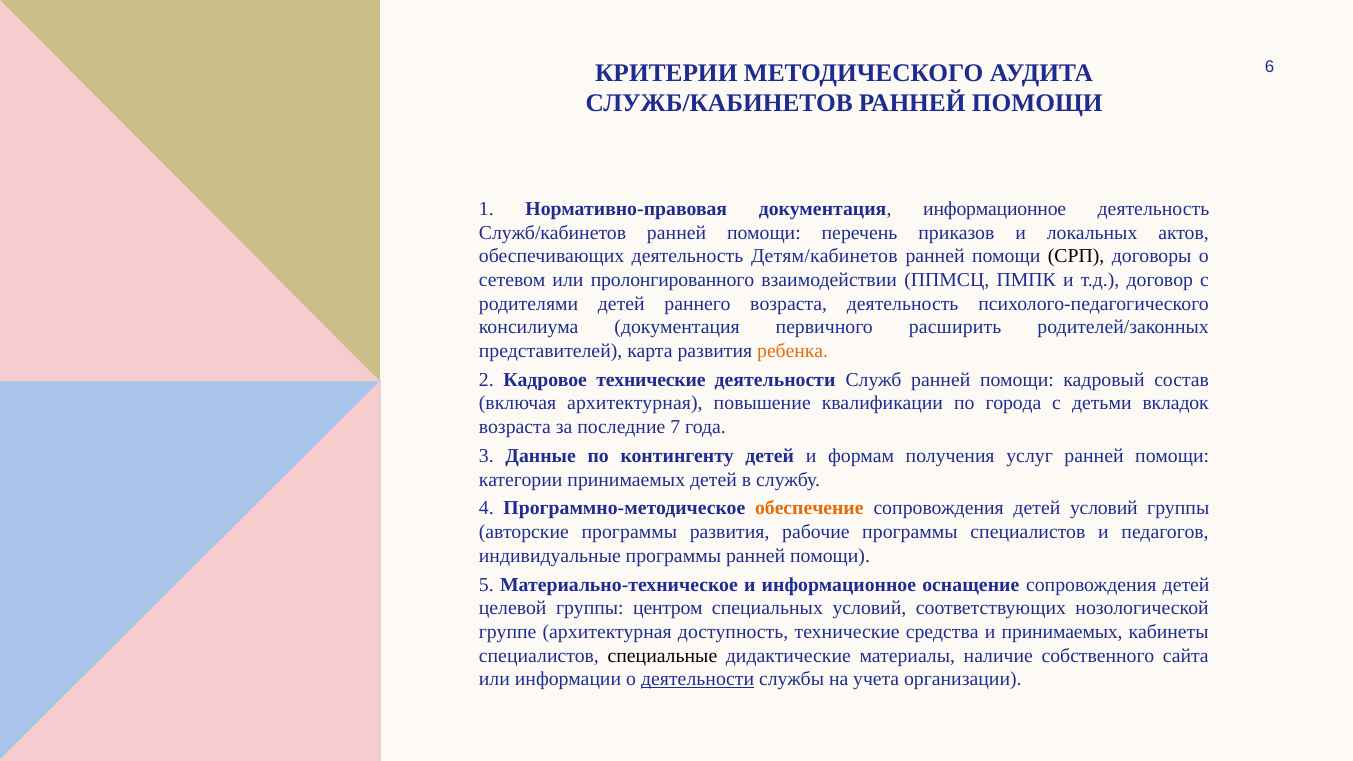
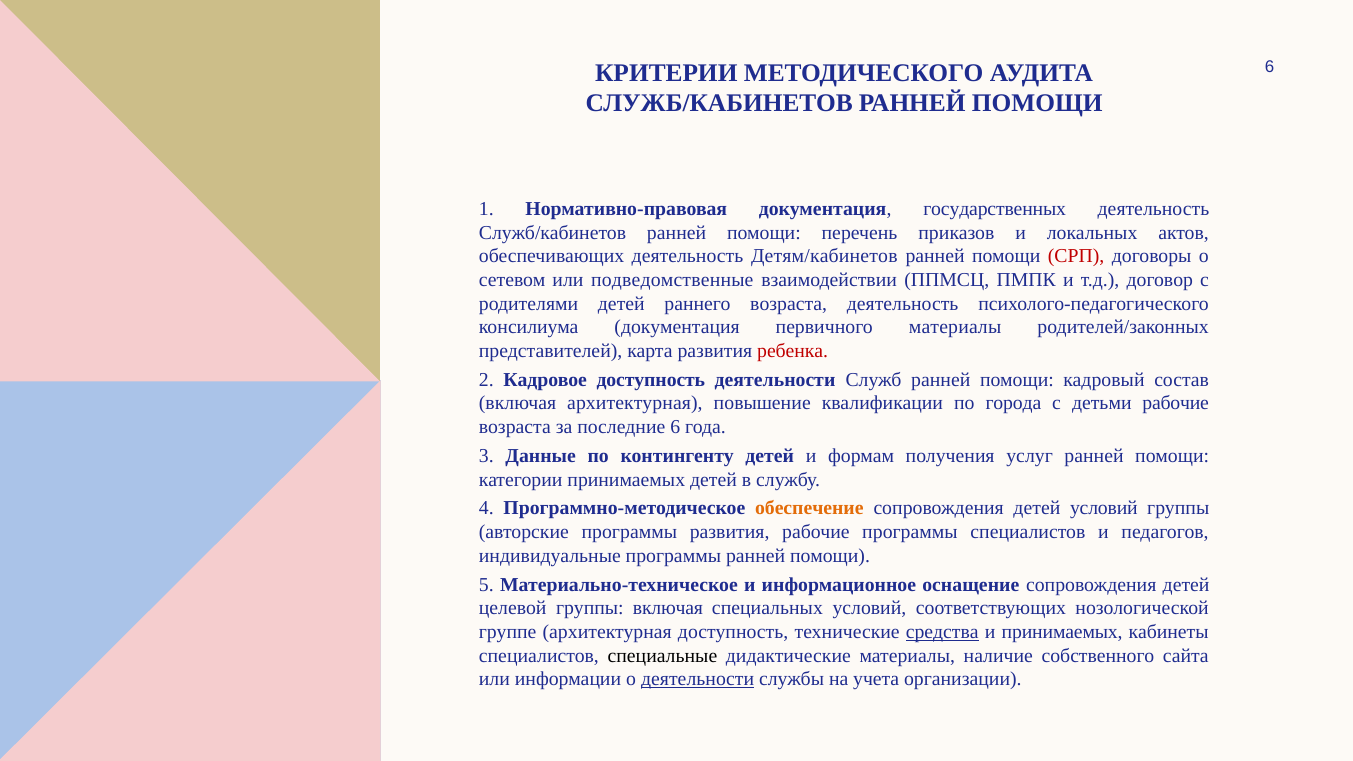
документация информационное: информационное -> государственных
СРП colour: black -> red
пролонгированного: пролонгированного -> подведомственные
первичного расширить: расширить -> материалы
ребенка colour: orange -> red
Кадровое технические: технические -> доступность
детьми вкладок: вкладок -> рабочие
последние 7: 7 -> 6
группы центром: центром -> включая
средства underline: none -> present
